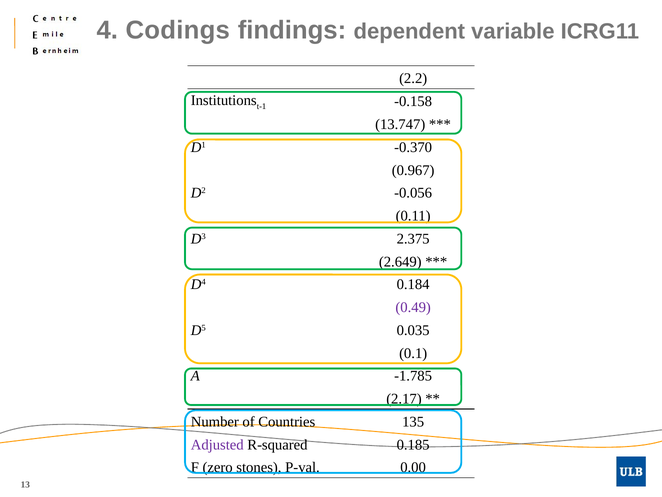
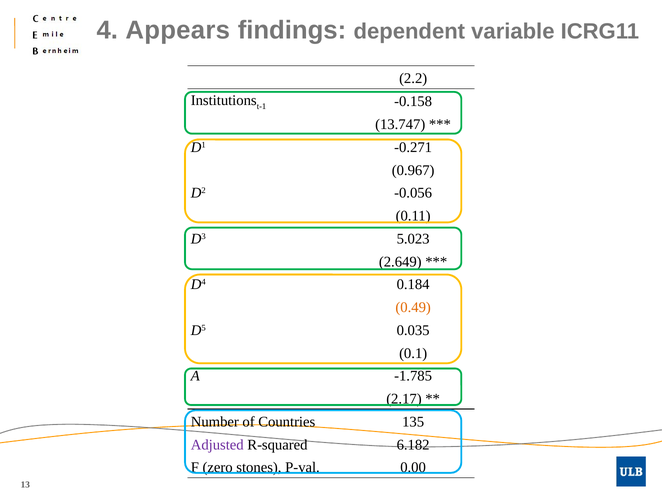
Codings: Codings -> Appears
-0.370: -0.370 -> -0.271
2.375: 2.375 -> 5.023
0.49 colour: purple -> orange
0.185: 0.185 -> 6.182
